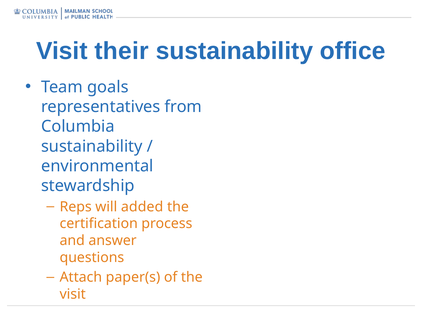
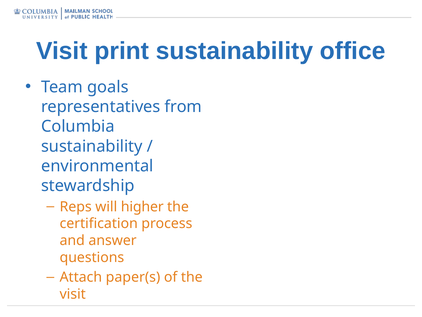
their: their -> print
added: added -> higher
